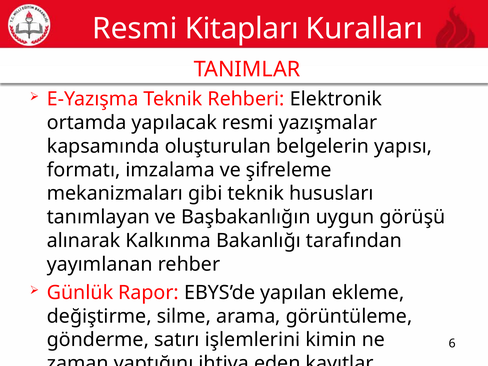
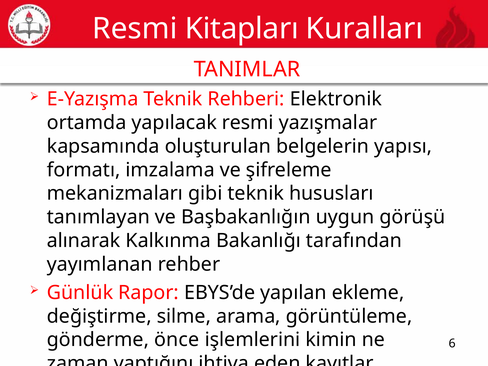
satırı: satırı -> önce
